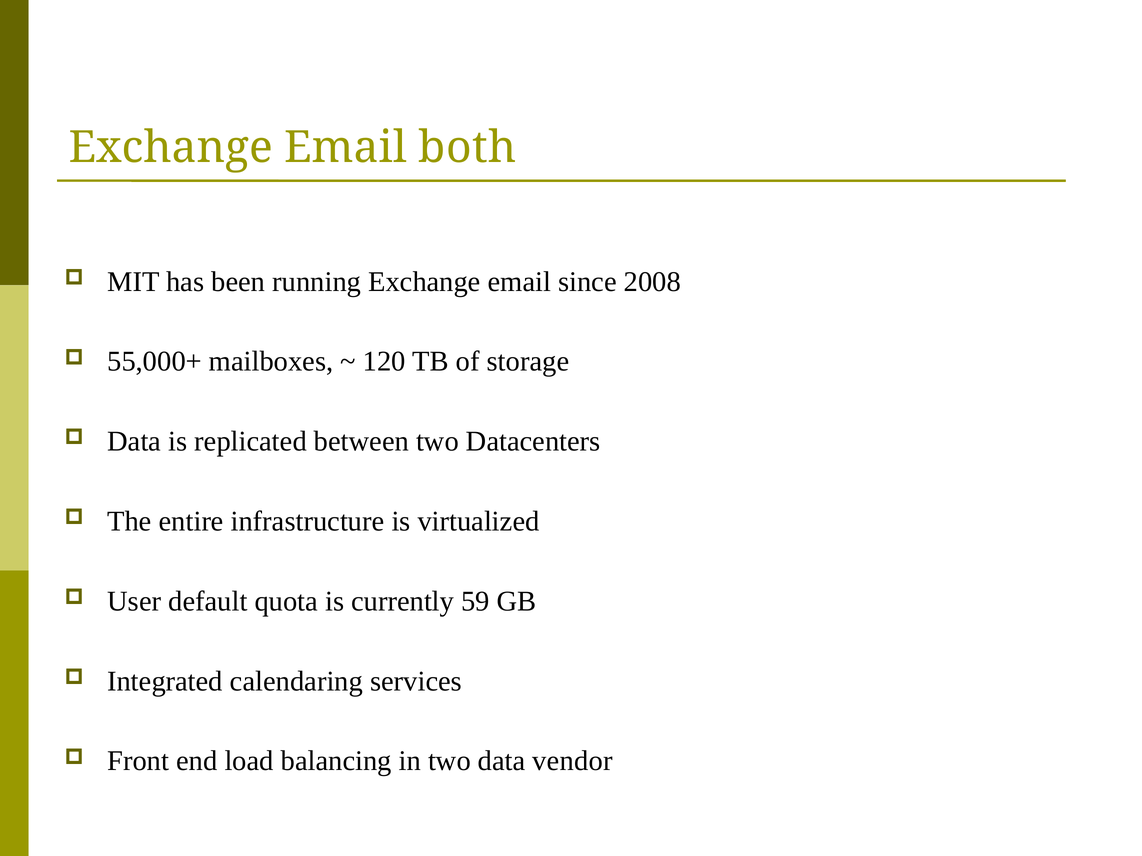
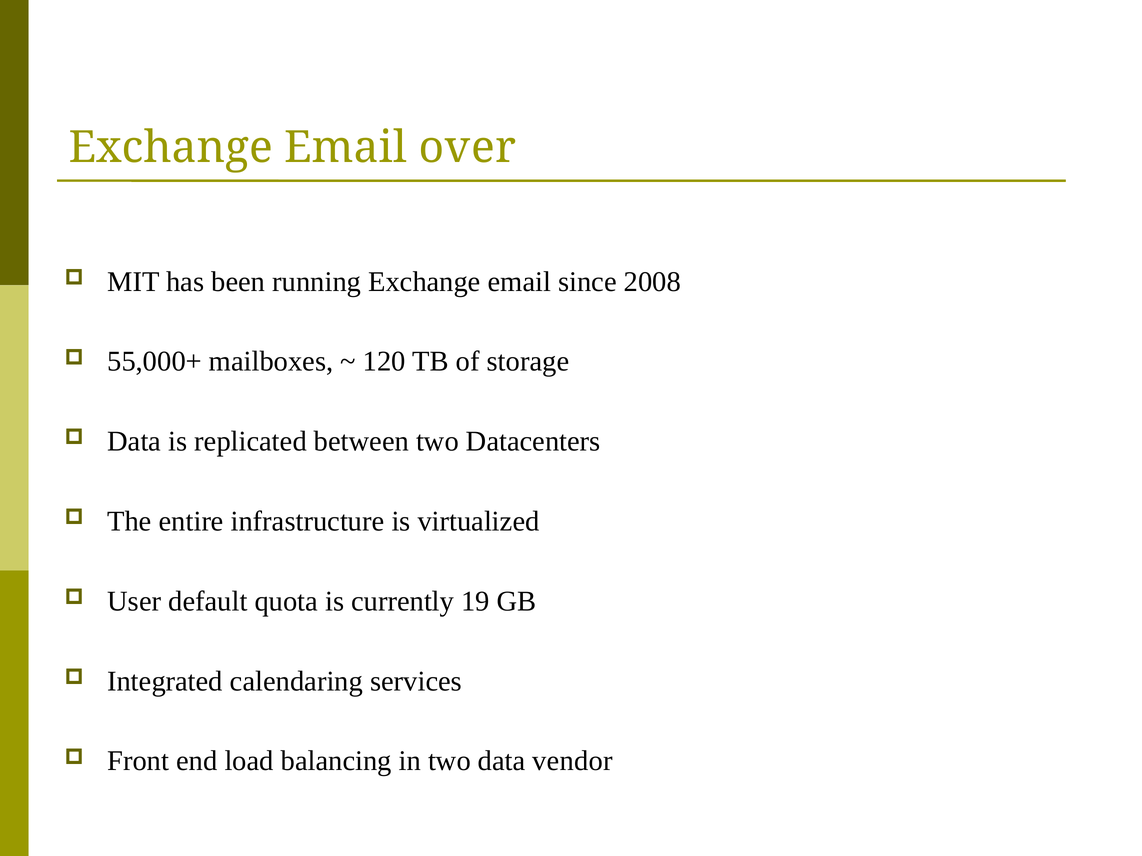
both: both -> over
59: 59 -> 19
